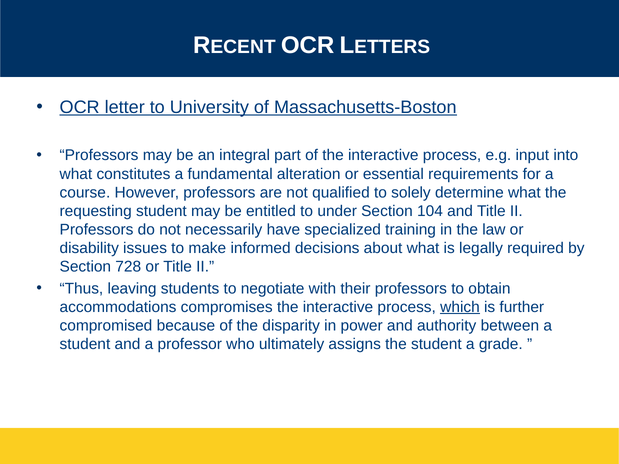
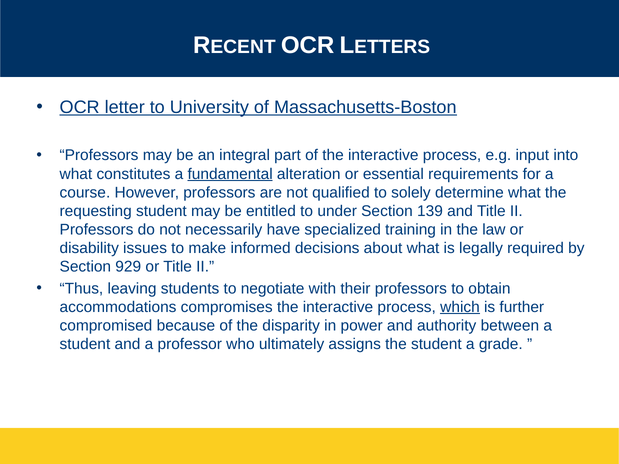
fundamental underline: none -> present
104: 104 -> 139
728: 728 -> 929
